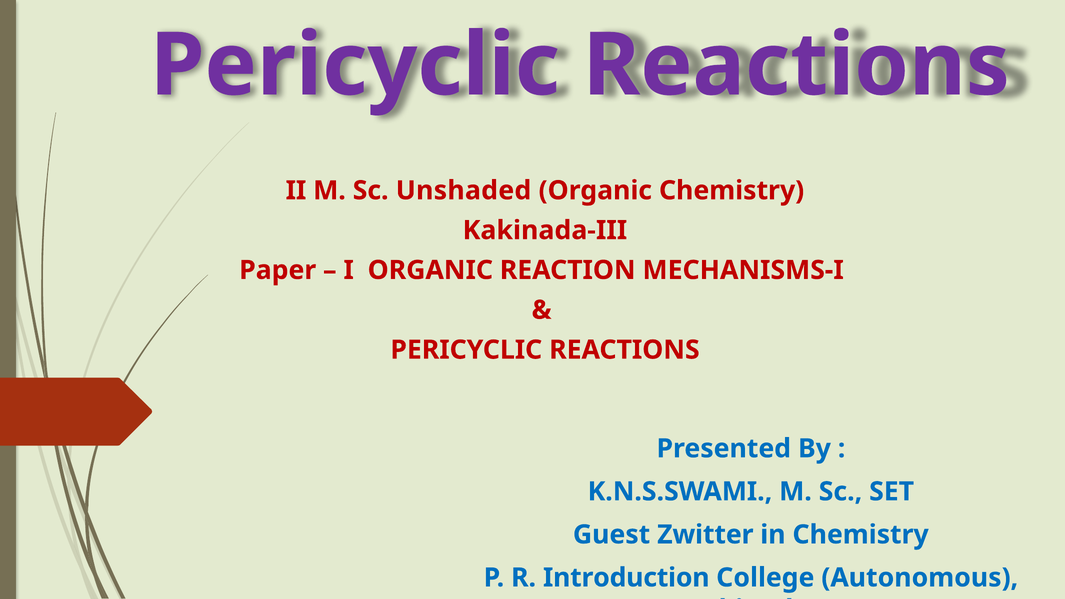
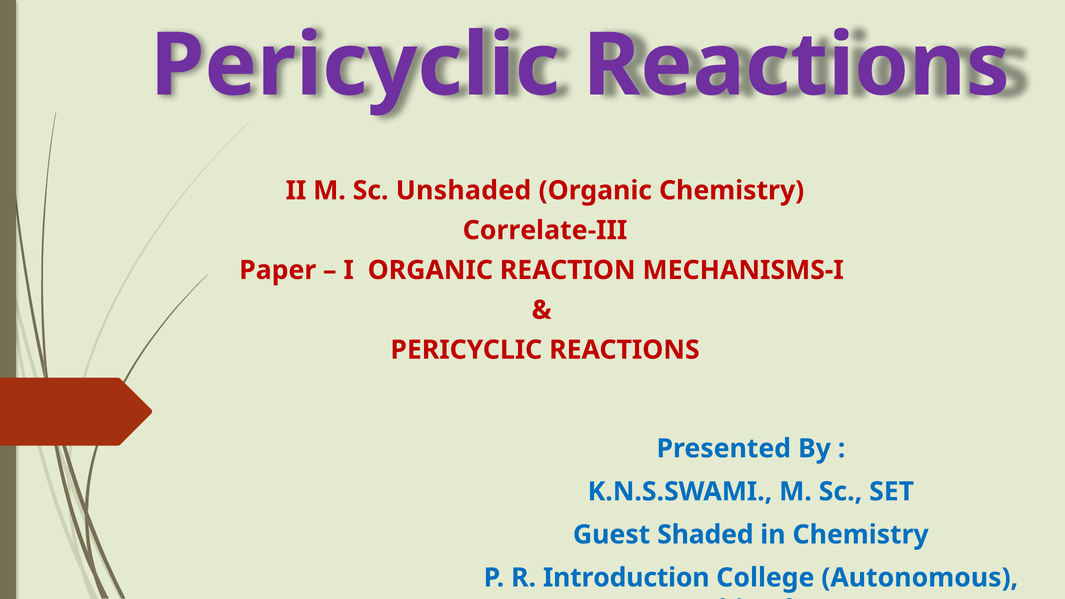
Kakinada-III: Kakinada-III -> Correlate-III
Zwitter: Zwitter -> Shaded
